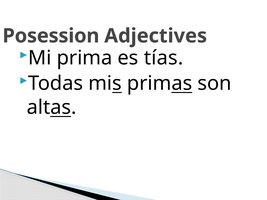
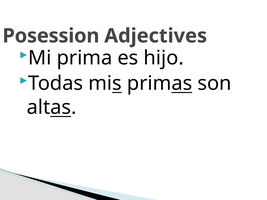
tías: tías -> hijo
